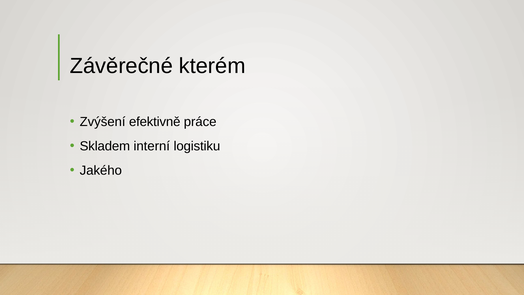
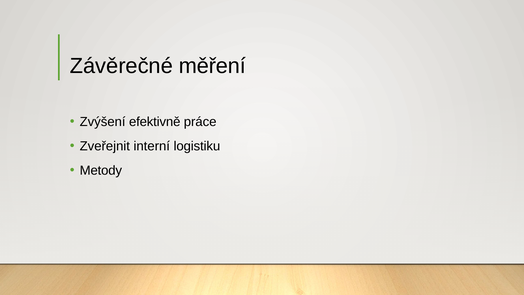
kterém: kterém -> měření
Skladem: Skladem -> Zveřejnit
Jakého: Jakého -> Metody
